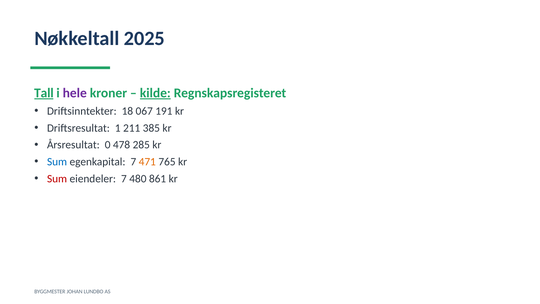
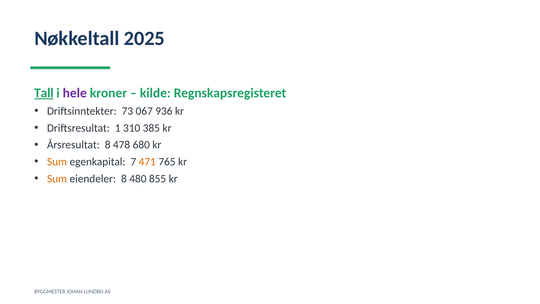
kilde underline: present -> none
18: 18 -> 73
191: 191 -> 936
211: 211 -> 310
Årsresultat 0: 0 -> 8
285: 285 -> 680
Sum at (57, 162) colour: blue -> orange
Sum at (57, 179) colour: red -> orange
eiendeler 7: 7 -> 8
861: 861 -> 855
